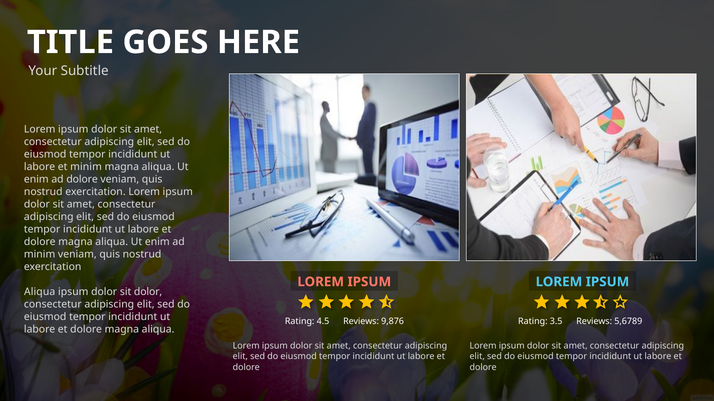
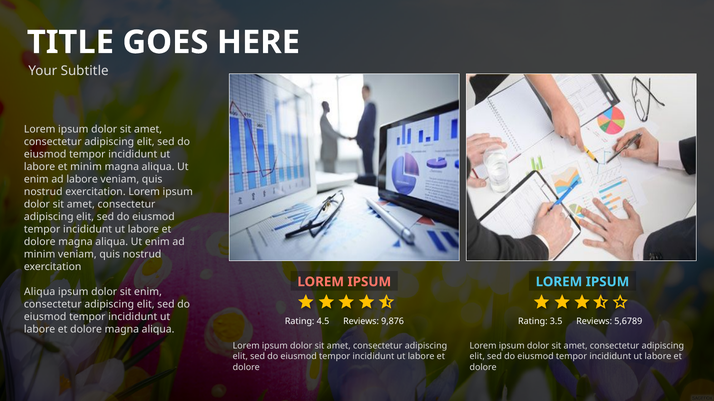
ad dolore: dolore -> labore
sit dolor: dolor -> enim
